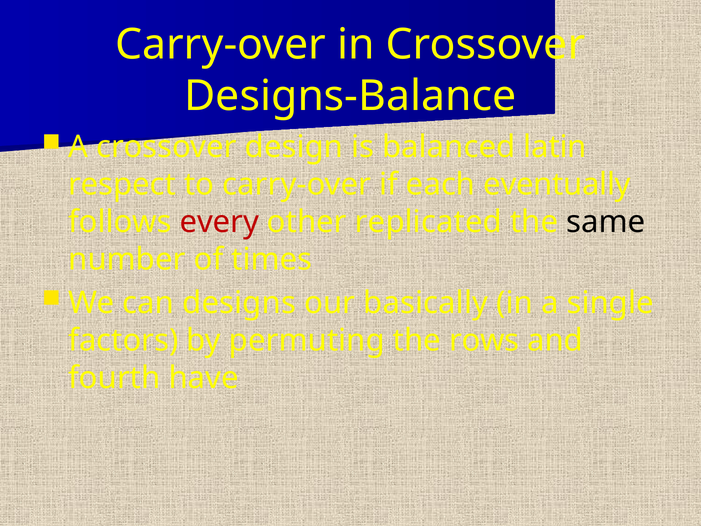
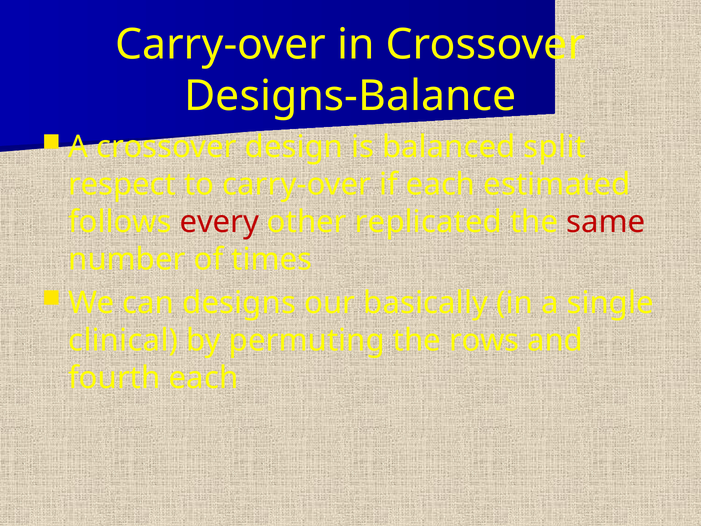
latin: latin -> split
eventually: eventually -> estimated
same colour: black -> red
factors: factors -> clinical
fourth have: have -> each
